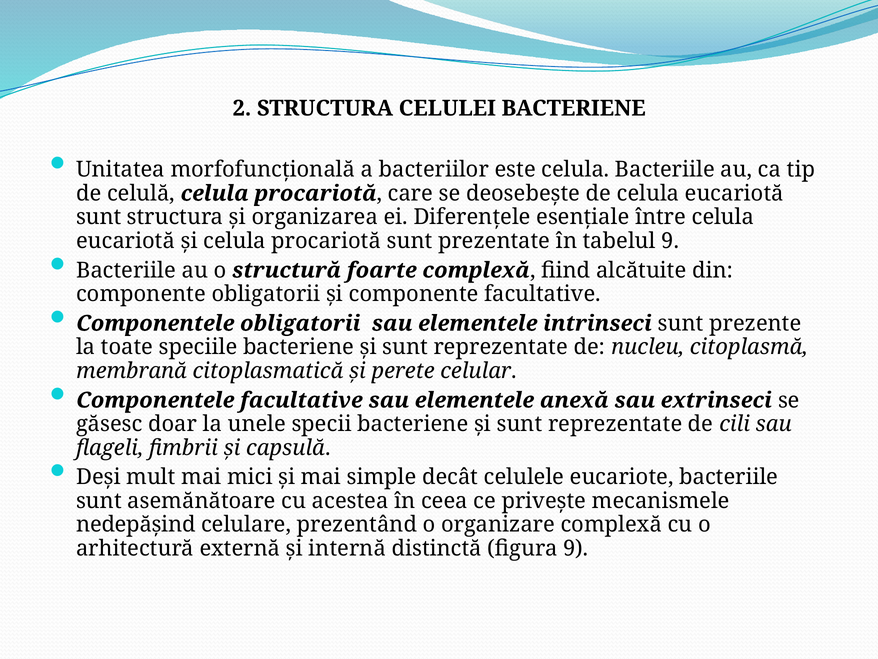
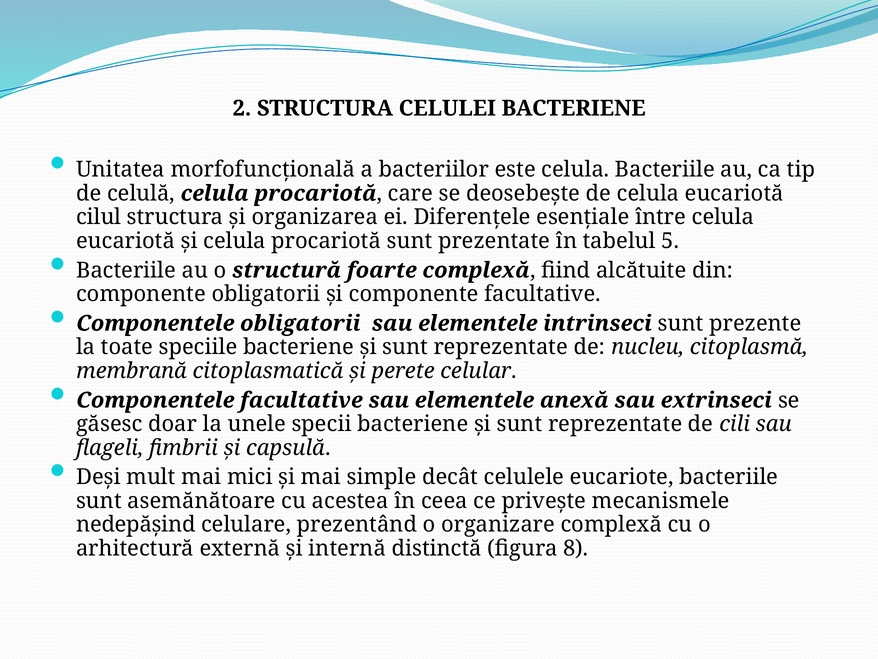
sunt at (99, 217): sunt -> cilul
tabelul 9: 9 -> 5
figura 9: 9 -> 8
